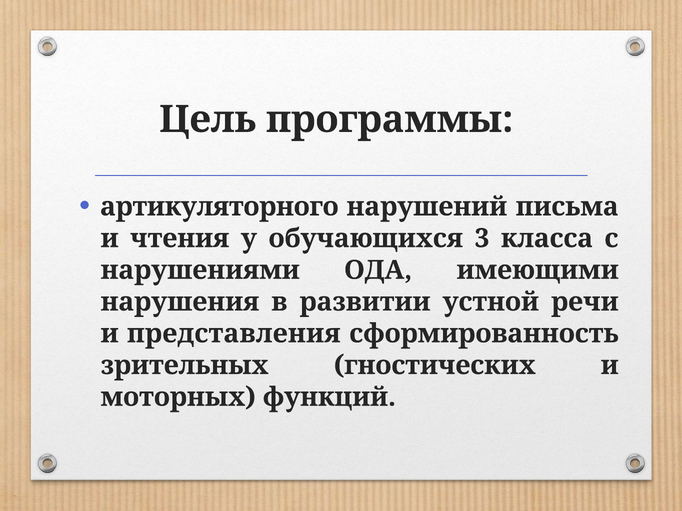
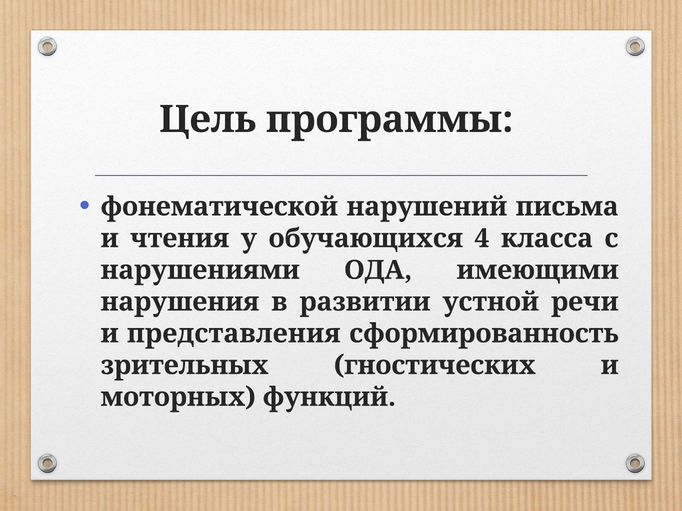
артикуляторного: артикуляторного -> фонематической
3: 3 -> 4
